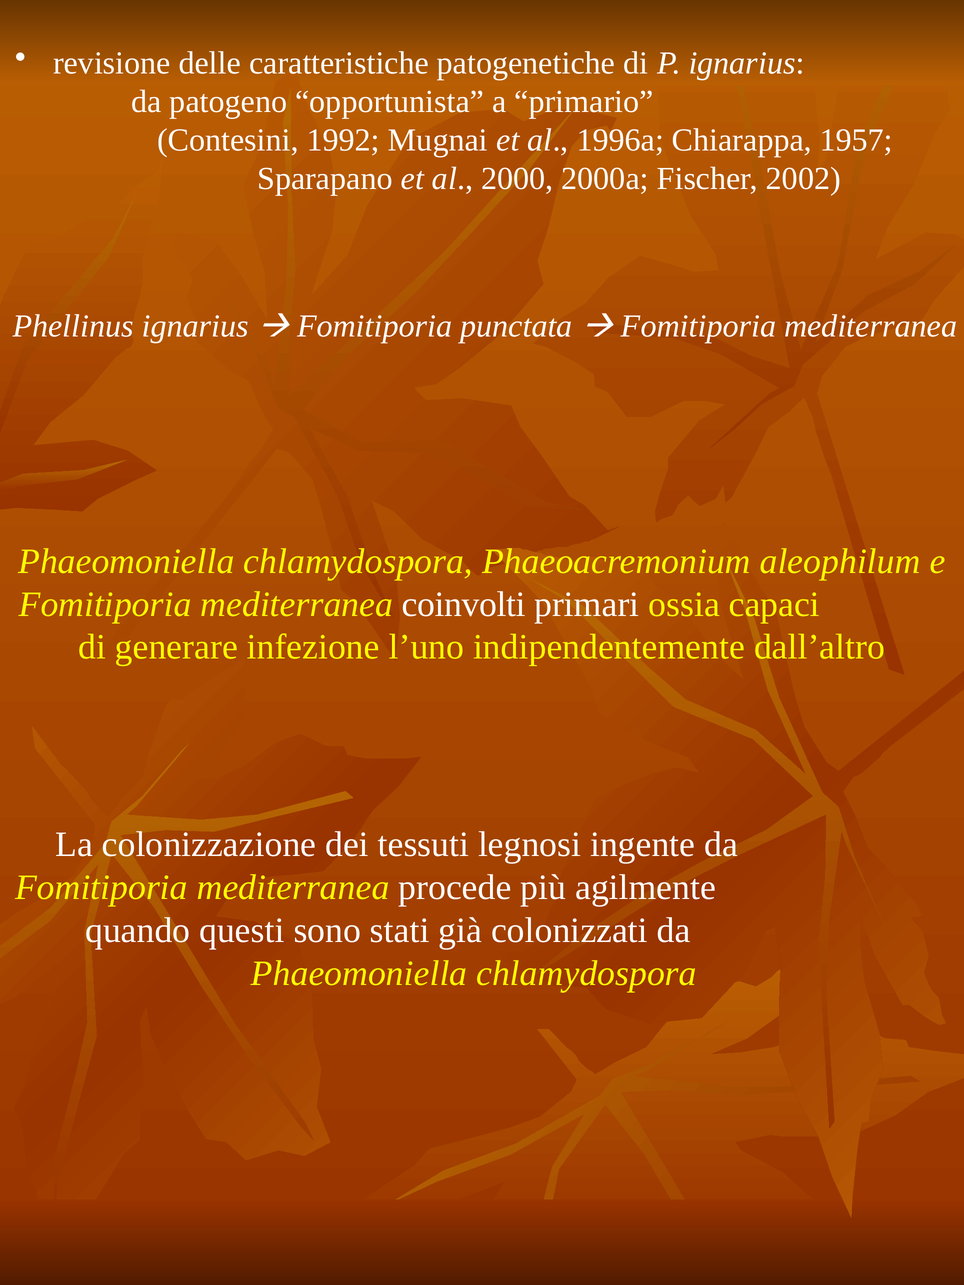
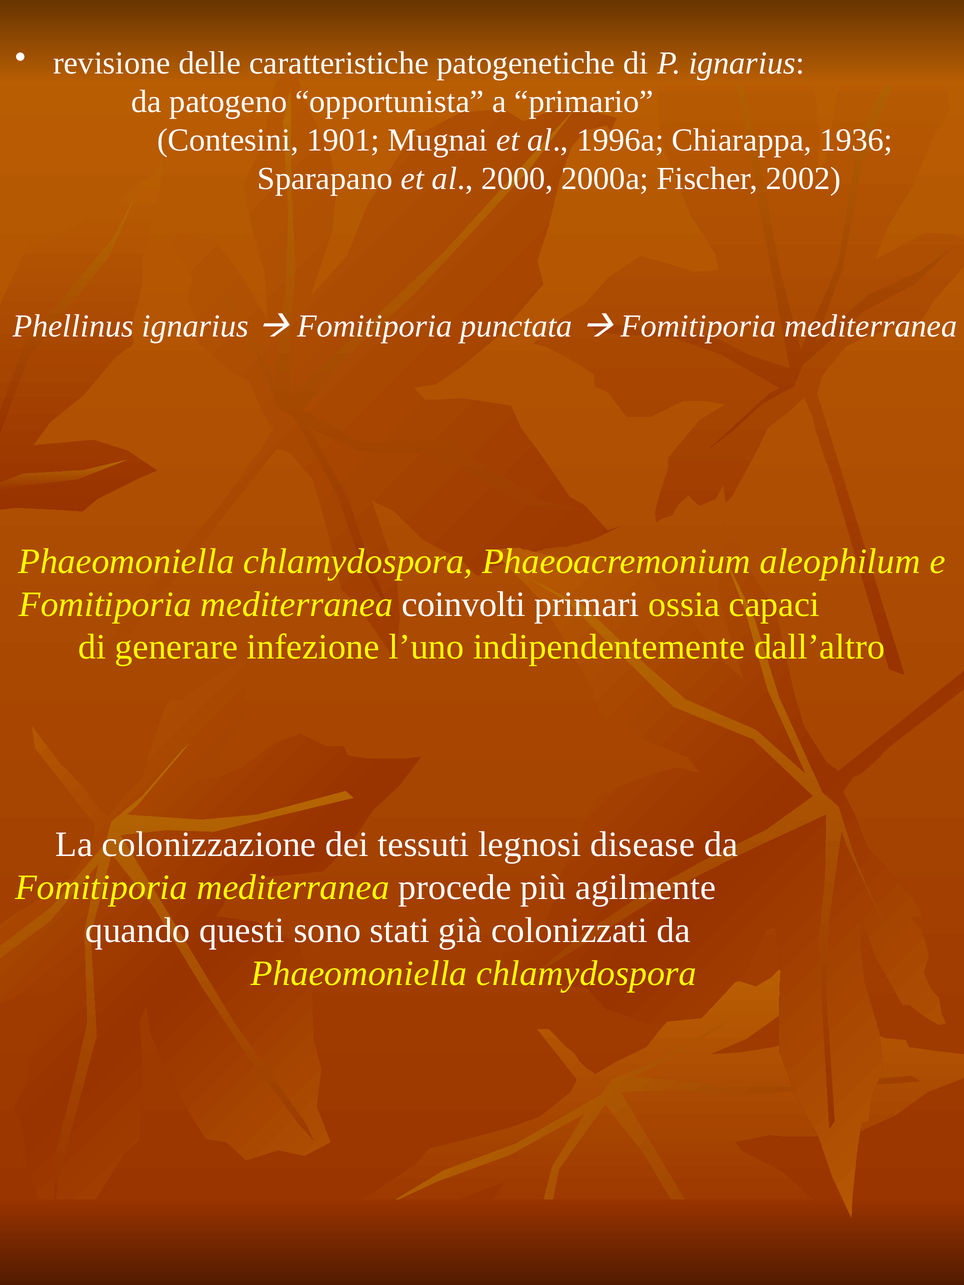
1992: 1992 -> 1901
1957: 1957 -> 1936
ingente: ingente -> disease
